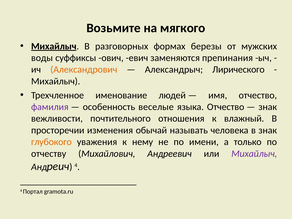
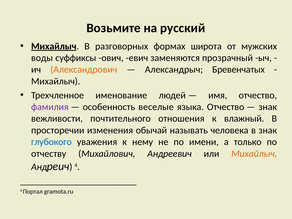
мягкого: мягкого -> русский
березы: березы -> широта
препинания: препинания -> прозрачный
Лирического: Лирического -> Бревенчатых
глубокого colour: orange -> blue
Михайлыч at (254, 154) colour: purple -> orange
